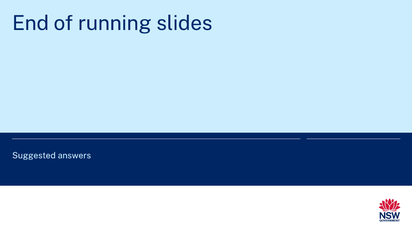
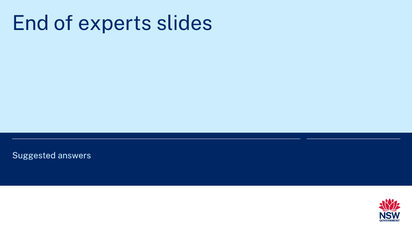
running: running -> experts
